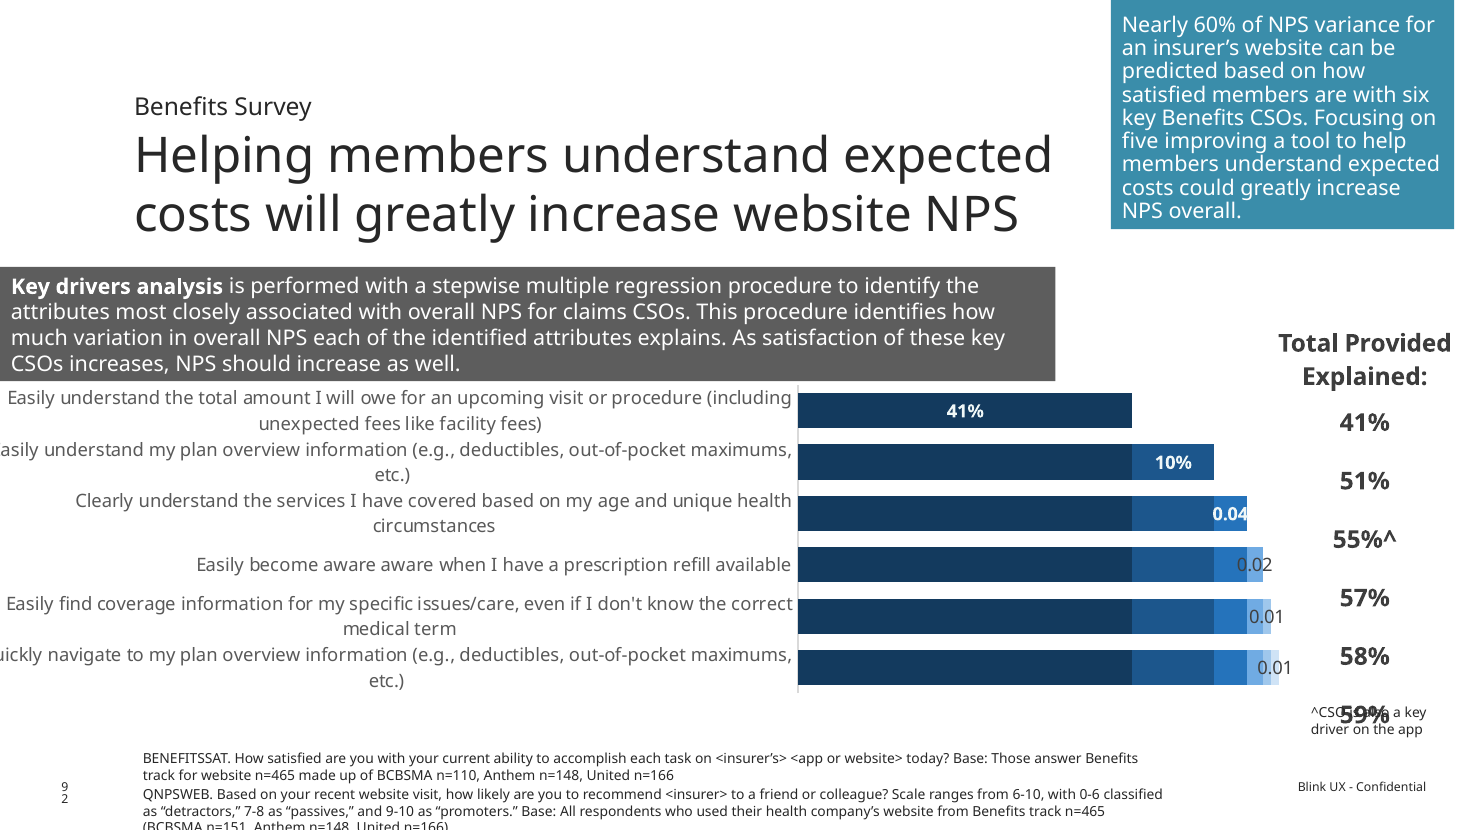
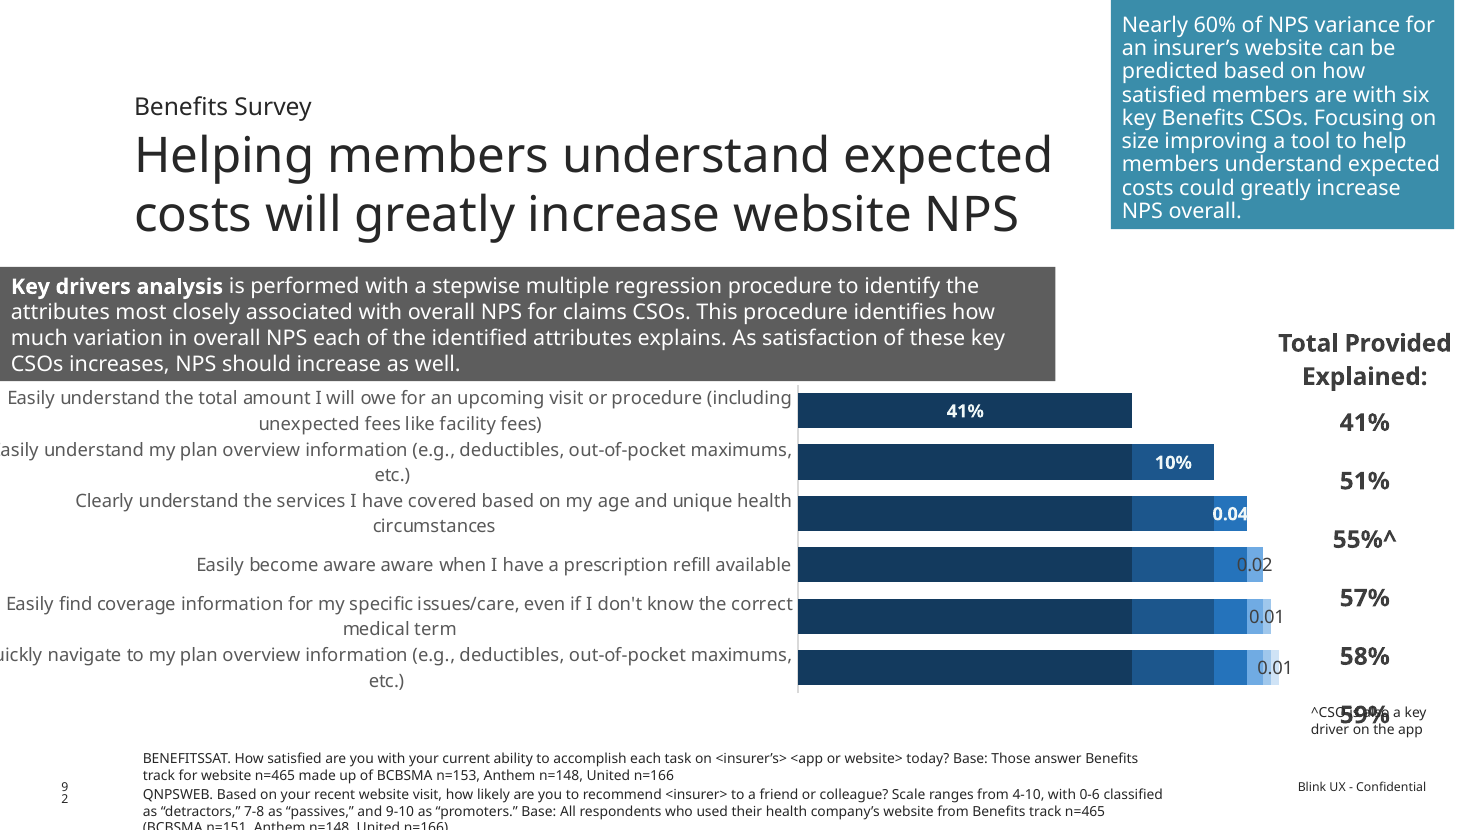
five: five -> size
n=110: n=110 -> n=153
6-10: 6-10 -> 4-10
